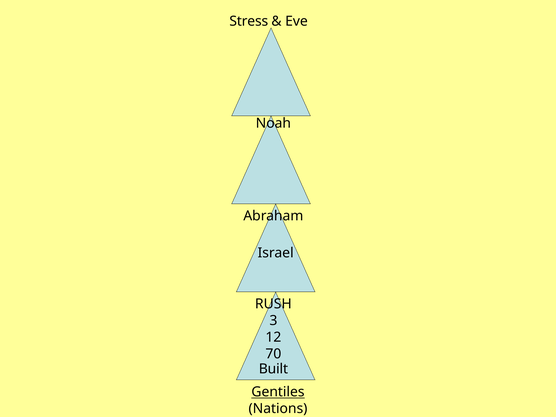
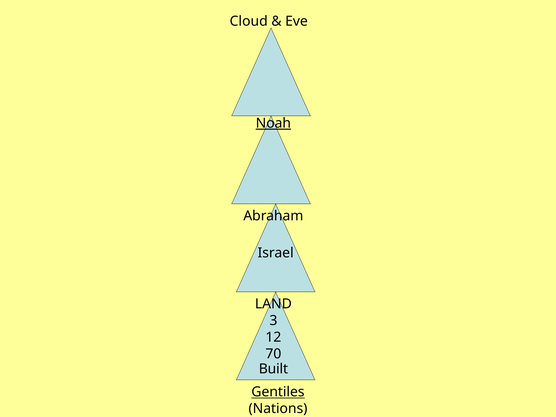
Stress: Stress -> Cloud
Noah underline: none -> present
RUSH: RUSH -> LAND
